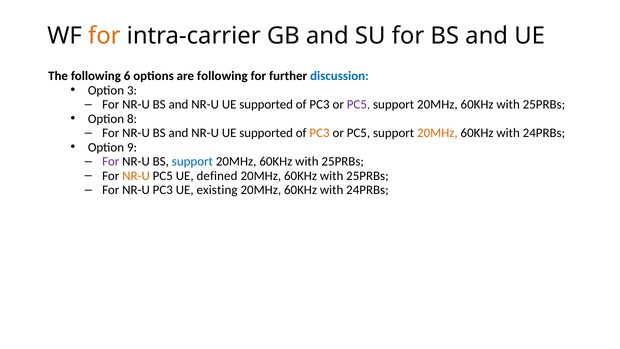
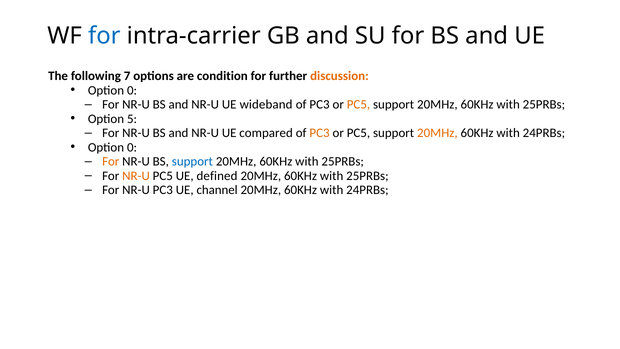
for at (104, 36) colour: orange -> blue
6: 6 -> 7
are following: following -> condition
discussion colour: blue -> orange
3 at (132, 90): 3 -> 0
supported at (266, 104): supported -> wideband
PC5 at (358, 104) colour: purple -> orange
8: 8 -> 5
supported at (266, 133): supported -> compared
9 at (132, 147): 9 -> 0
For at (111, 161) colour: purple -> orange
existing: existing -> channel
